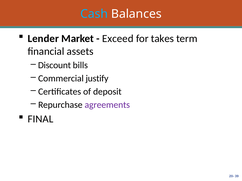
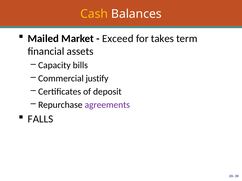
Cash colour: light blue -> yellow
Lender: Lender -> Mailed
Discount: Discount -> Capacity
FINAL: FINAL -> FALLS
